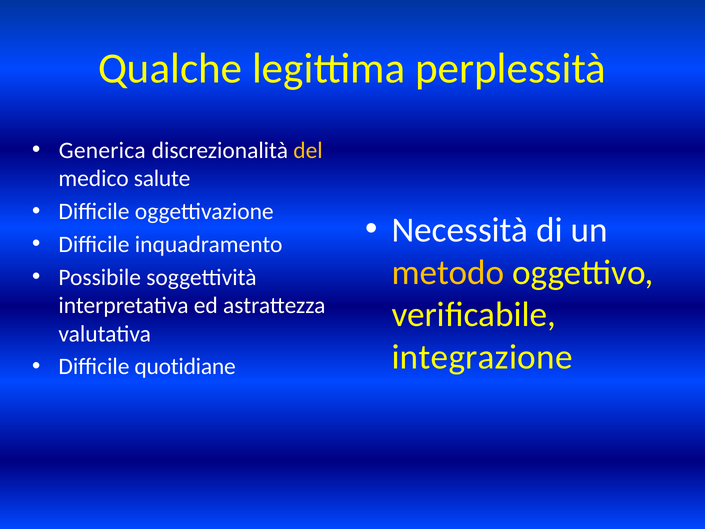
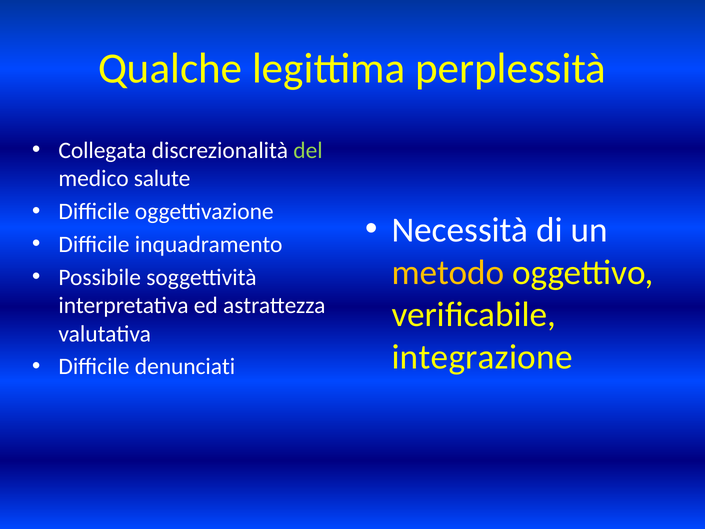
Generica: Generica -> Collegata
del colour: yellow -> light green
quotidiane: quotidiane -> denunciati
